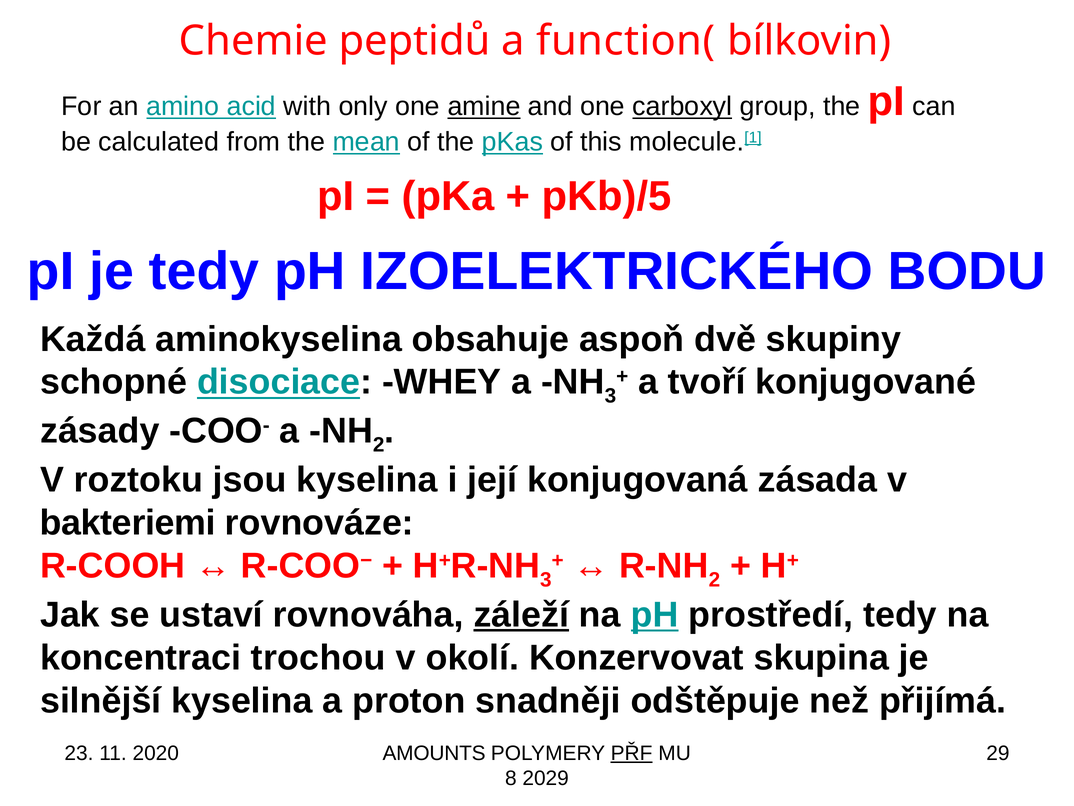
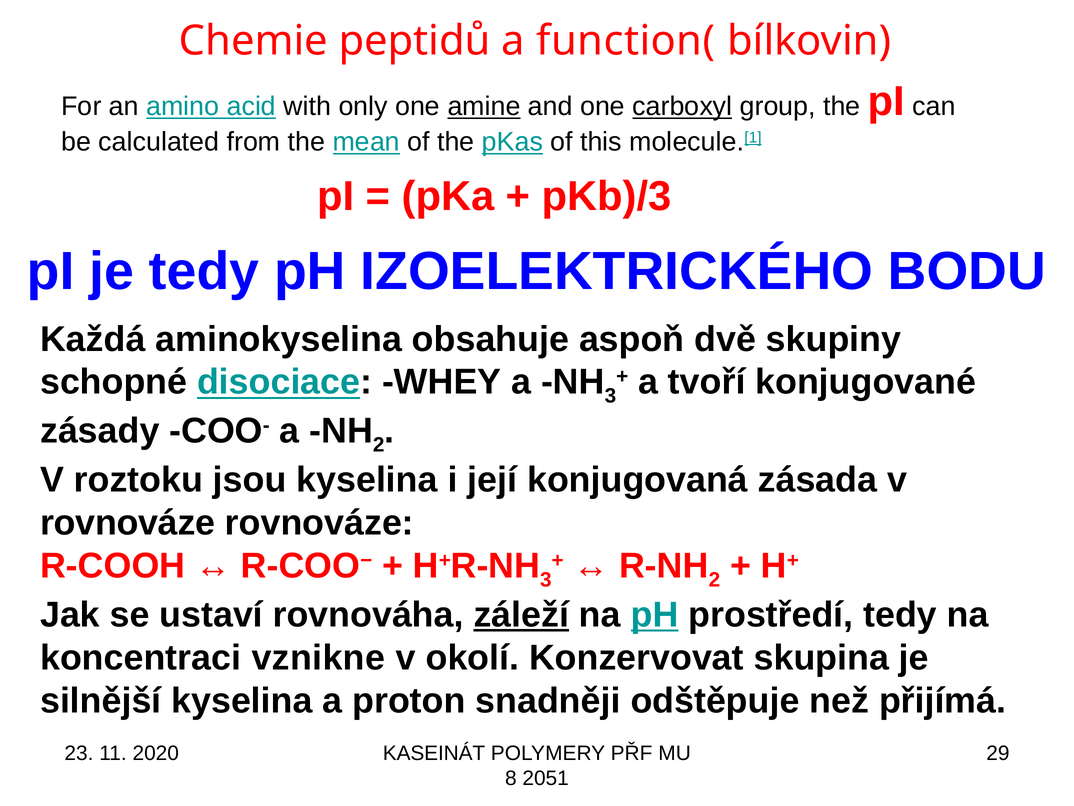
pKb)/5: pKb)/5 -> pKb)/3
bakteriemi at (128, 523): bakteriemi -> rovnováze
trochou: trochou -> vznikne
AMOUNTS: AMOUNTS -> KASEINÁT
PŘF underline: present -> none
2029: 2029 -> 2051
